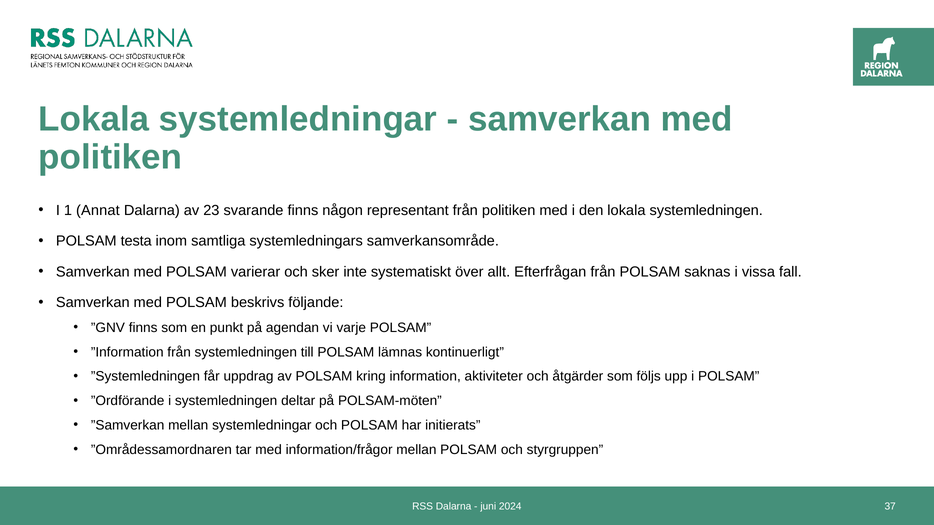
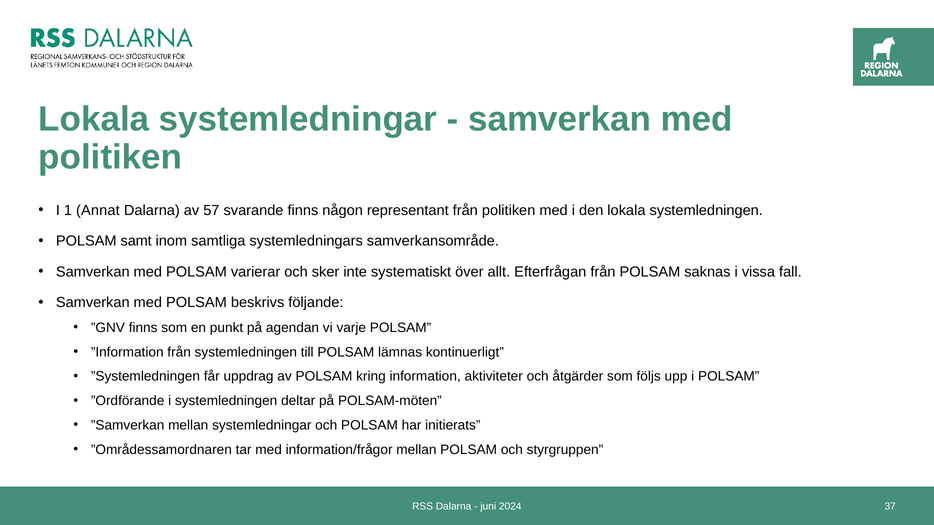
23: 23 -> 57
testa: testa -> samt
